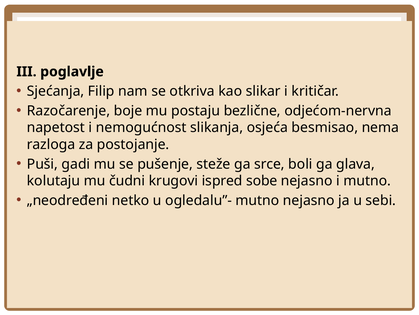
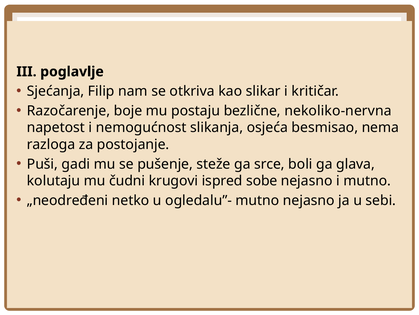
odjećom-nervna: odjećom-nervna -> nekoliko-nervna
